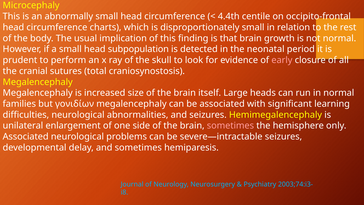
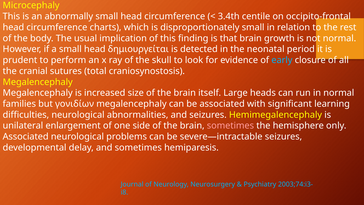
4.4th: 4.4th -> 3.4th
subpopulation: subpopulation -> δημιουργείται
early colour: pink -> light blue
